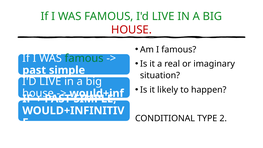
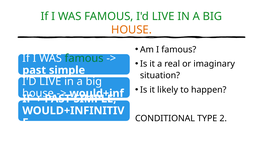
HOUSE at (131, 30) colour: red -> orange
